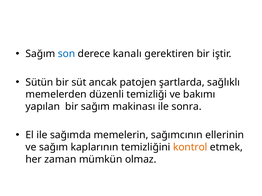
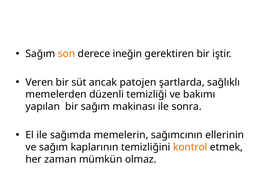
son colour: blue -> orange
kanalı: kanalı -> ineğin
Sütün: Sütün -> Veren
